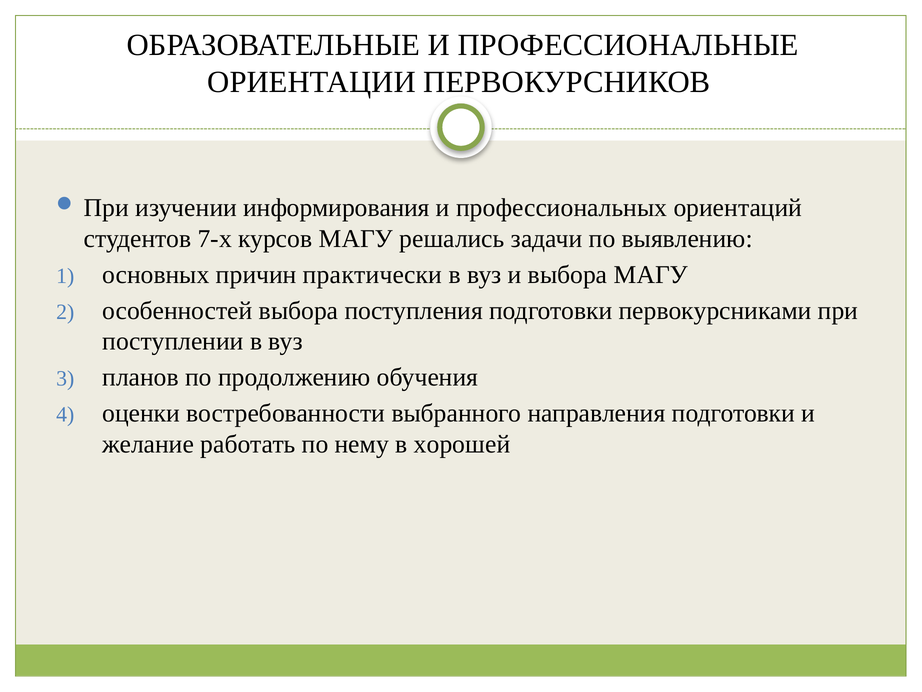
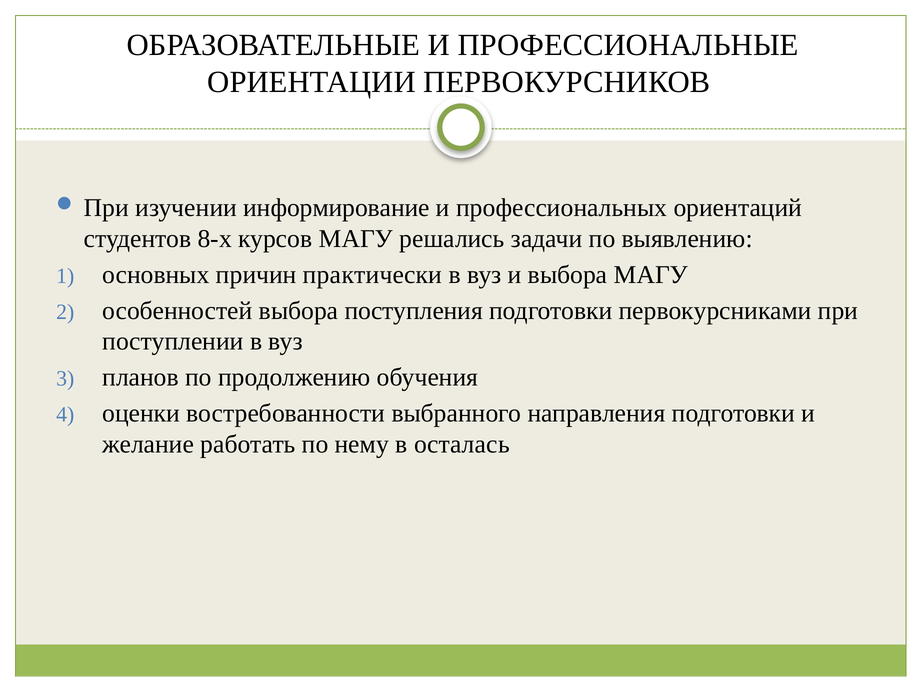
информирования: информирования -> информирование
7-х: 7-х -> 8-х
хорошей: хорошей -> осталась
